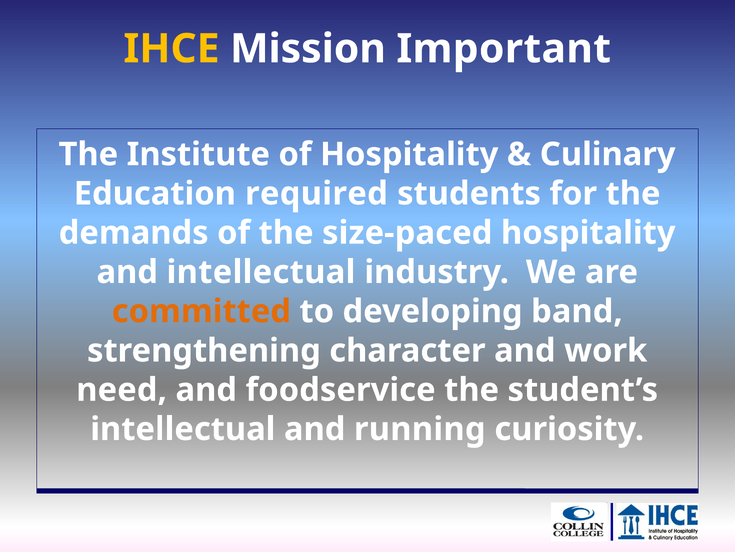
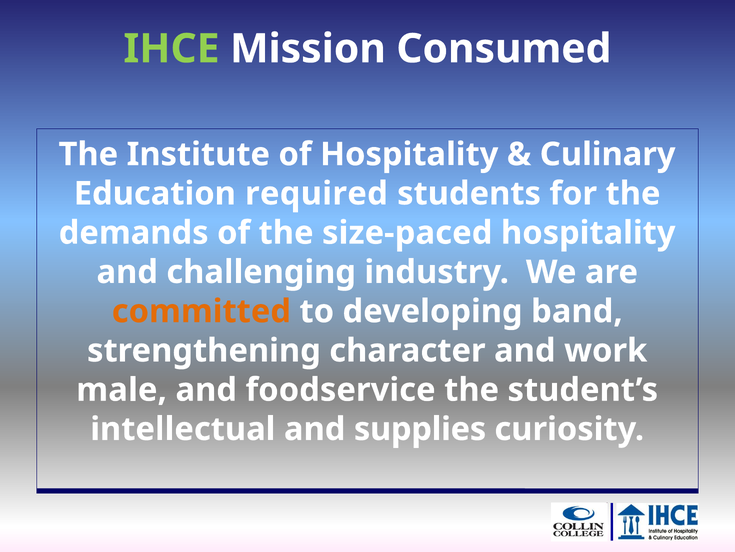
IHCE colour: yellow -> light green
Important: Important -> Consumed
and intellectual: intellectual -> challenging
need: need -> male
running: running -> supplies
